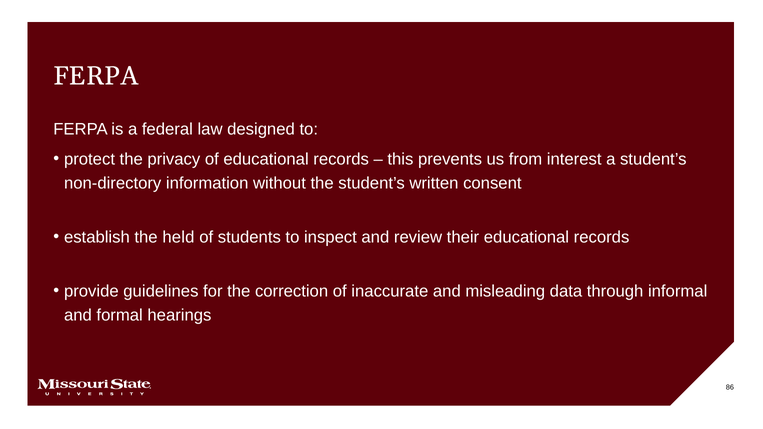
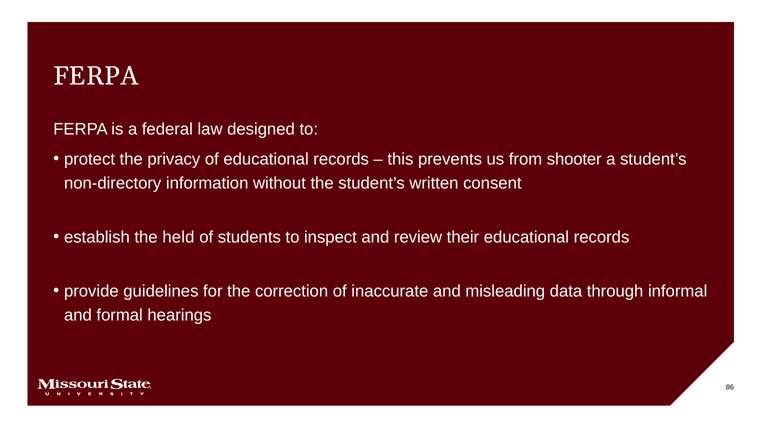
interest: interest -> shooter
